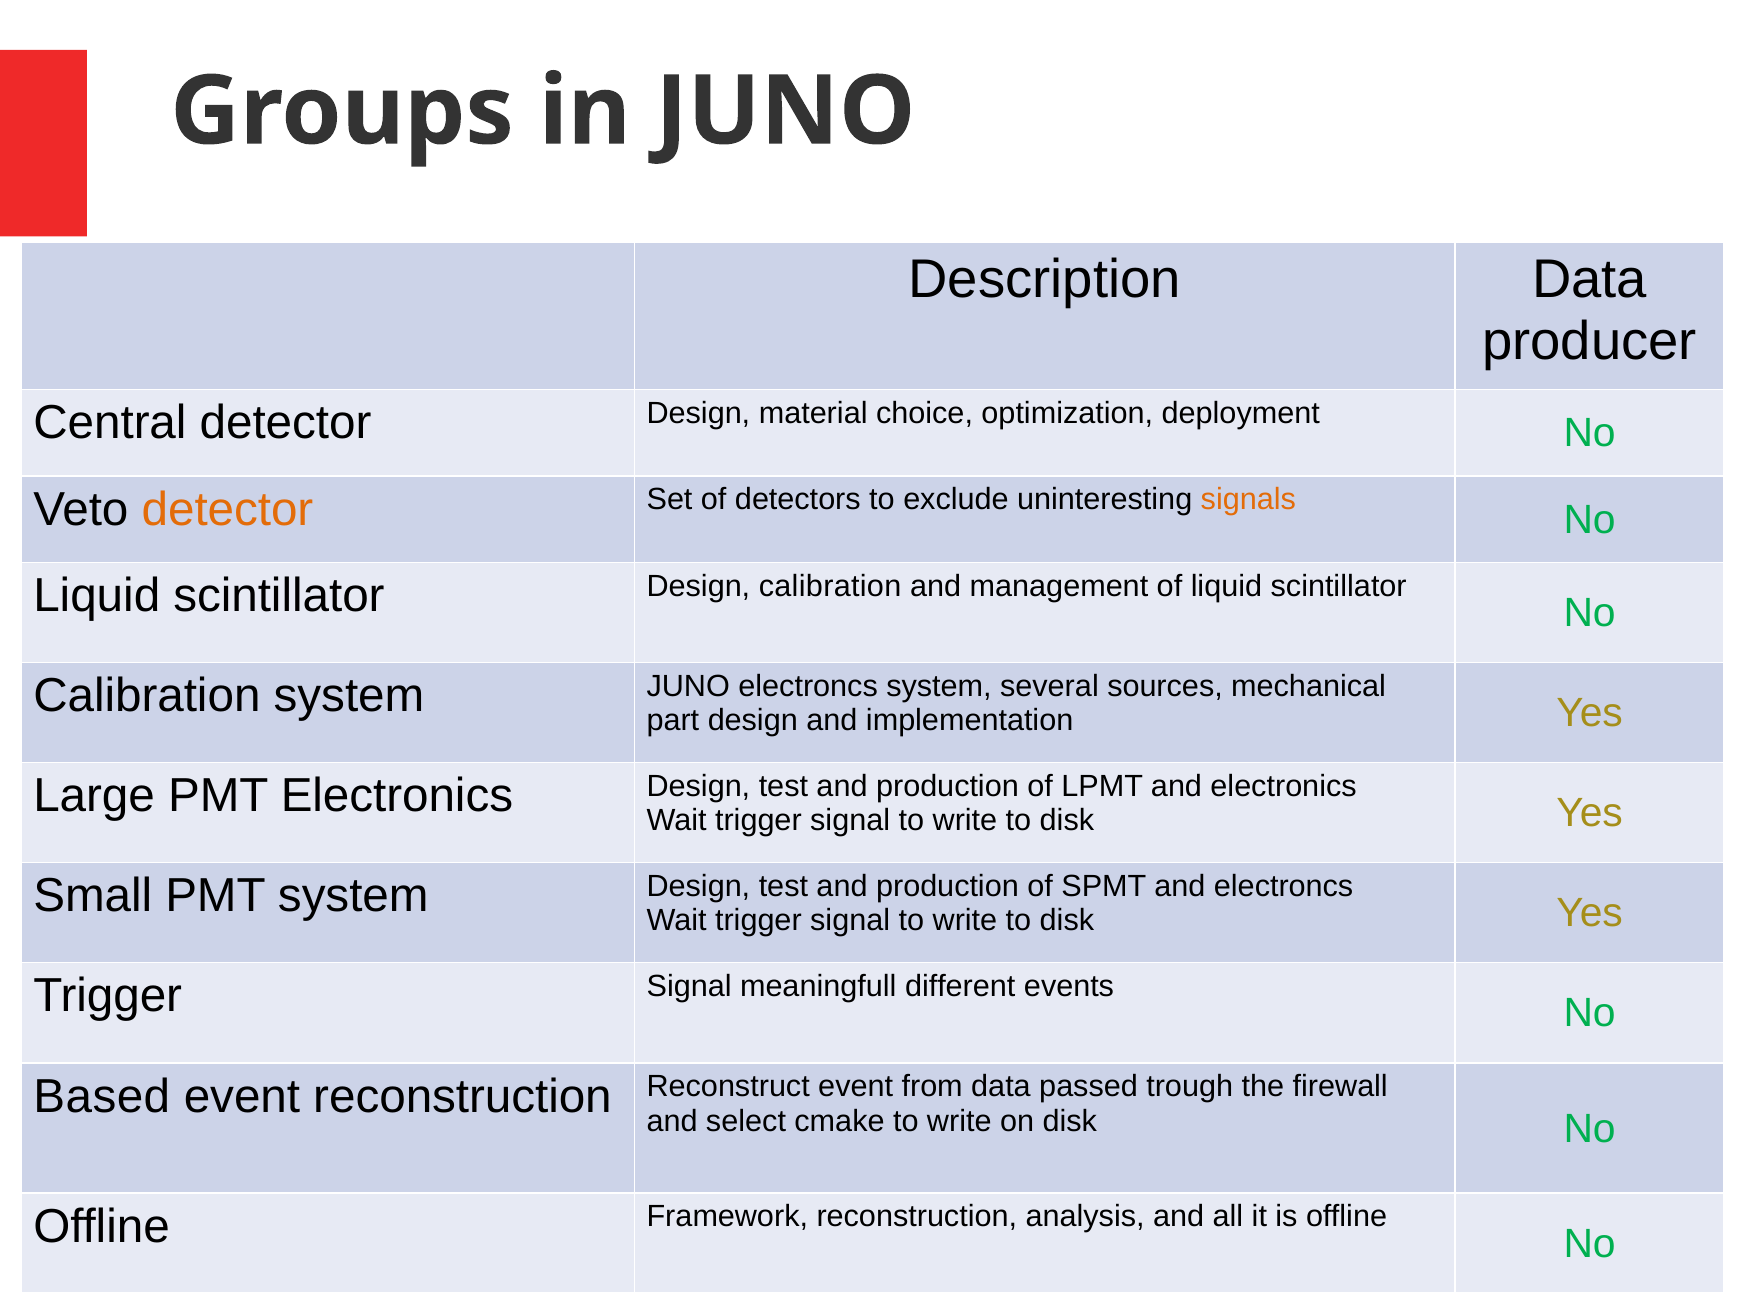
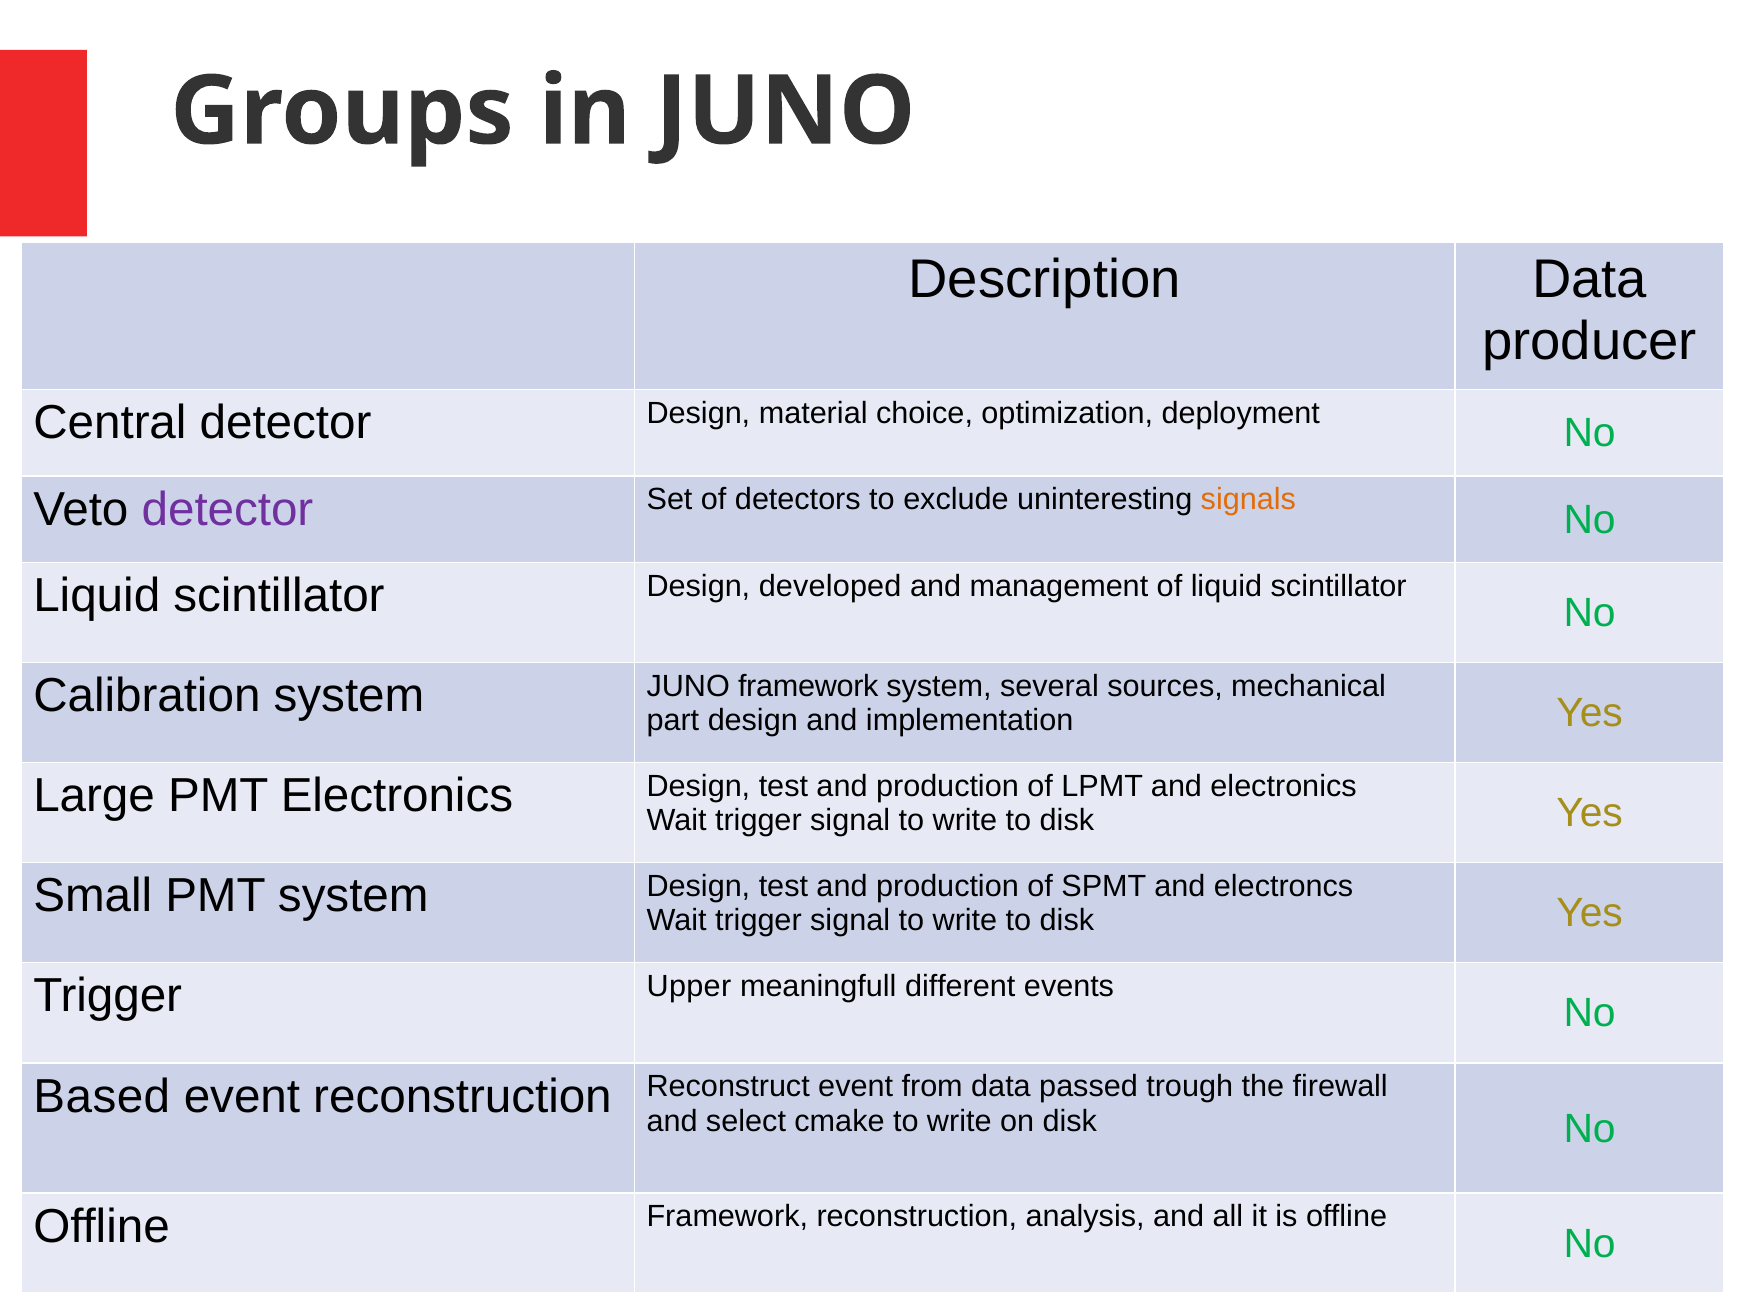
detector at (227, 509) colour: orange -> purple
Design calibration: calibration -> developed
JUNO electroncs: electroncs -> framework
Signal at (689, 986): Signal -> Upper
